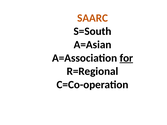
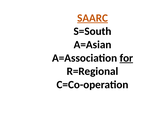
SAARC underline: none -> present
